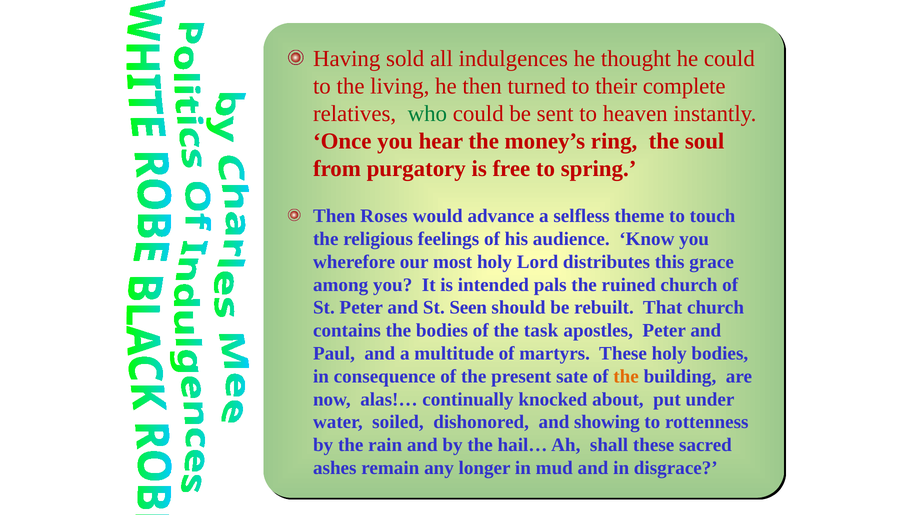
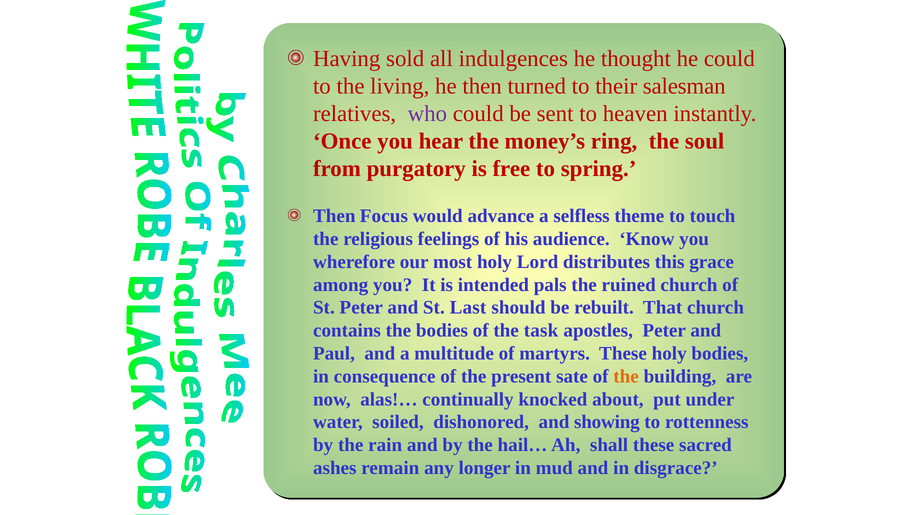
complete: complete -> salesman
who colour: green -> purple
Roses: Roses -> Focus
Seen: Seen -> Last
